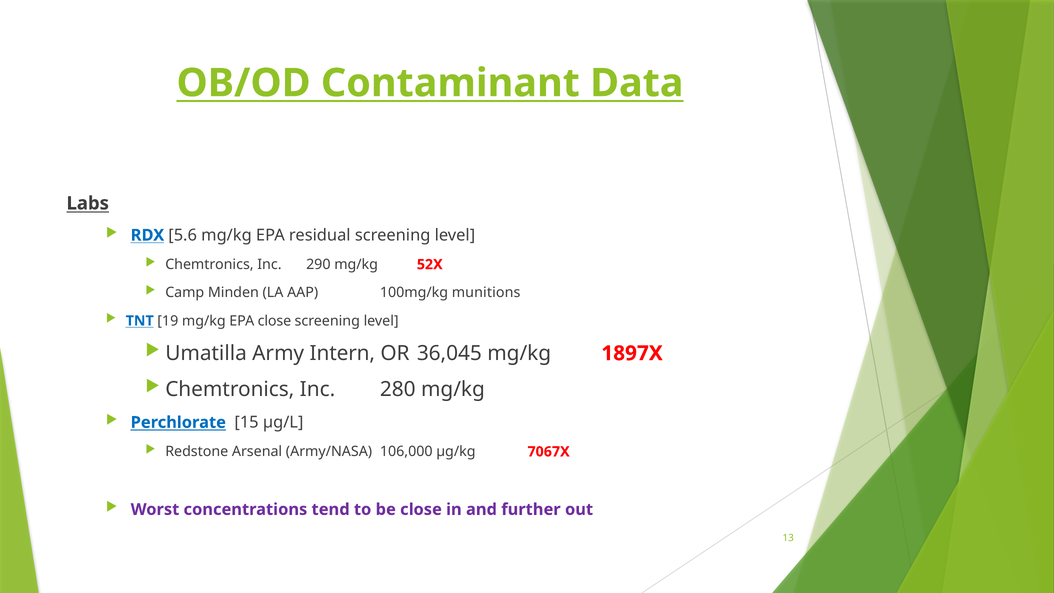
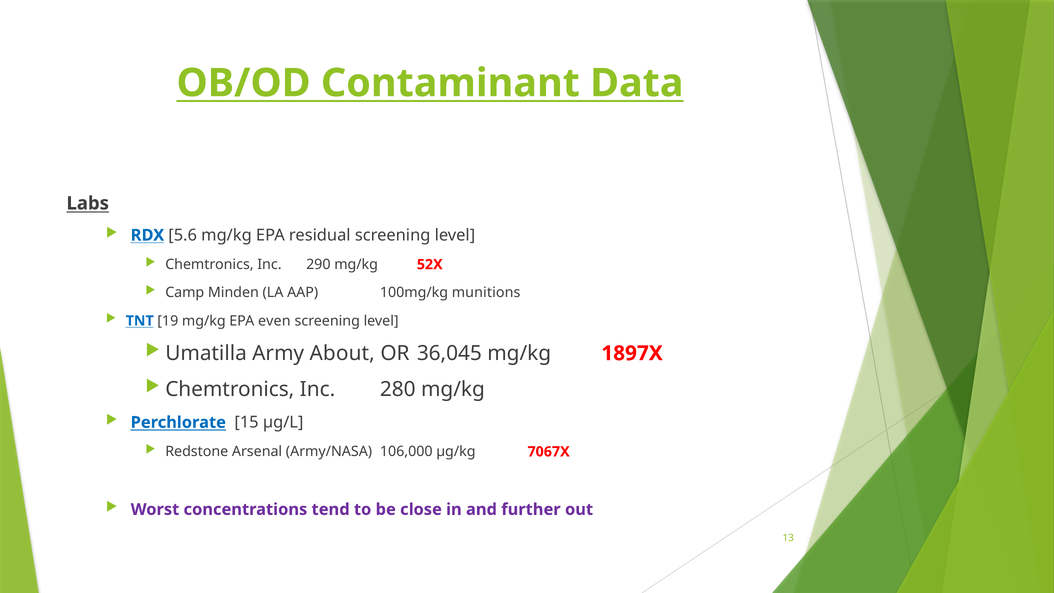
EPA close: close -> even
Intern: Intern -> About
